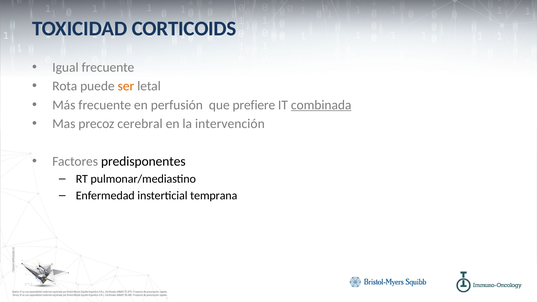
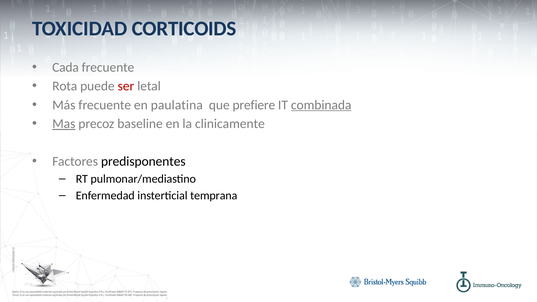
Igual: Igual -> Cada
ser colour: orange -> red
perfusión: perfusión -> paulatina
Mas underline: none -> present
cerebral: cerebral -> baseline
intervención: intervención -> clinicamente
